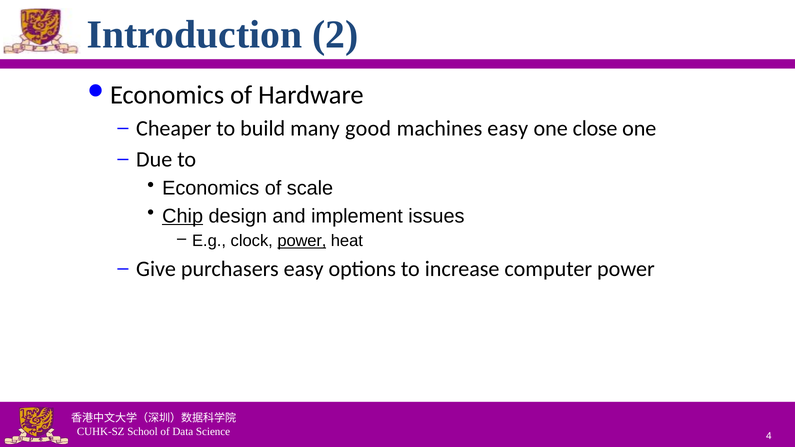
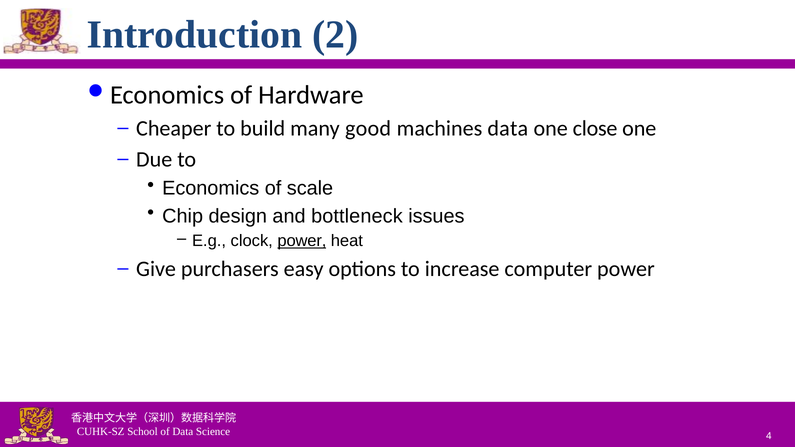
machines easy: easy -> data
Chip underline: present -> none
implement: implement -> bottleneck
